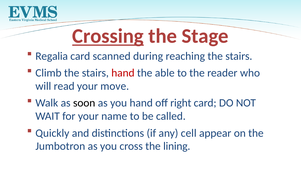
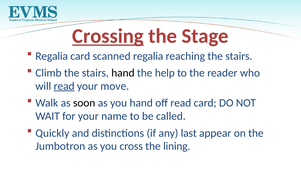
scanned during: during -> regalia
hand at (123, 73) colour: red -> black
able: able -> help
read at (64, 86) underline: none -> present
off right: right -> read
cell: cell -> last
